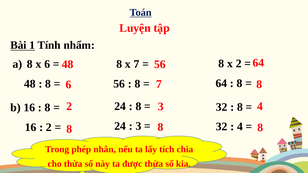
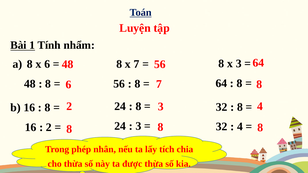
x 2: 2 -> 3
